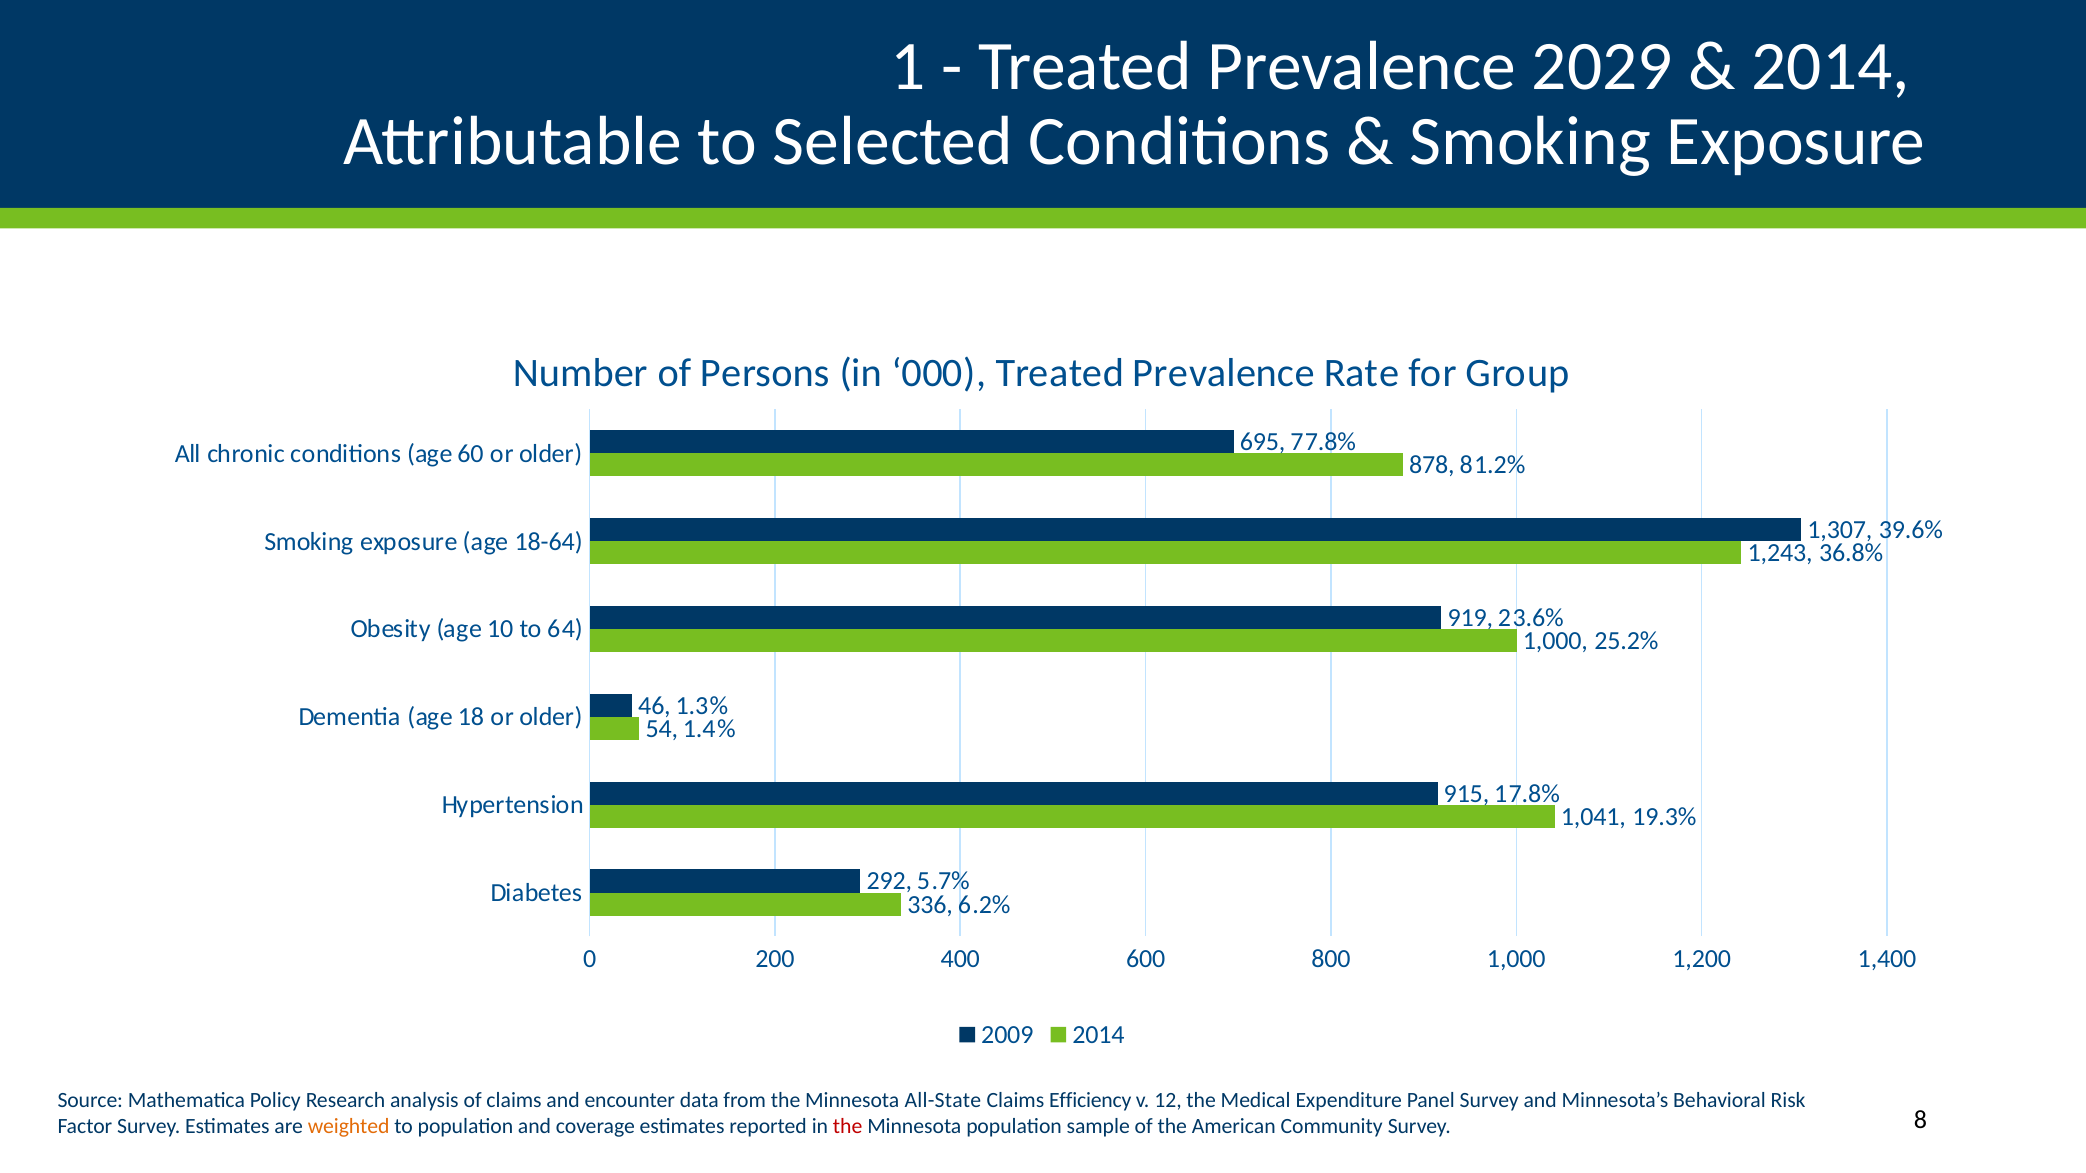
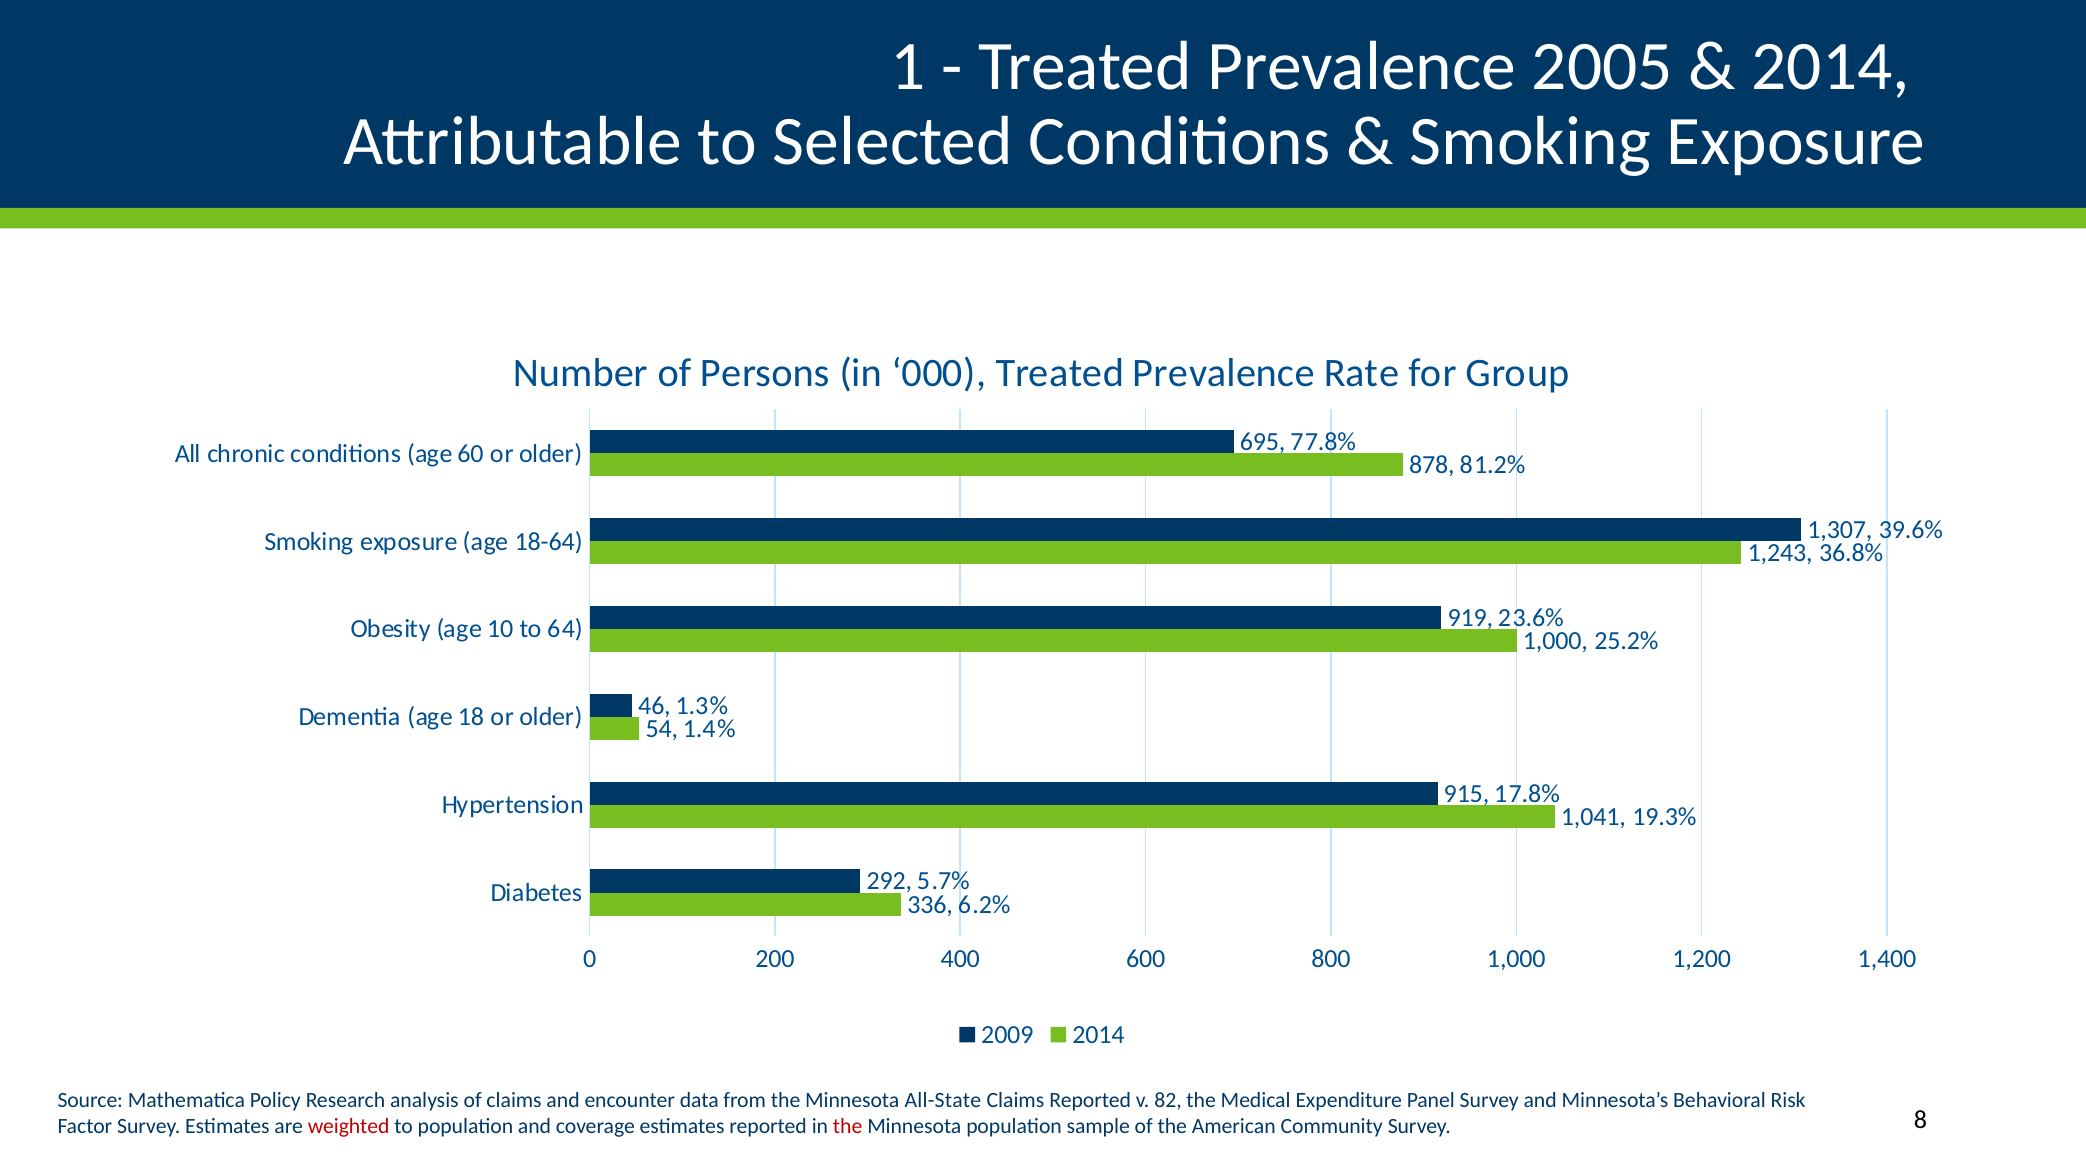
2029: 2029 -> 2005
Claims Efficiency: Efficiency -> Reported
12: 12 -> 82
weighted colour: orange -> red
